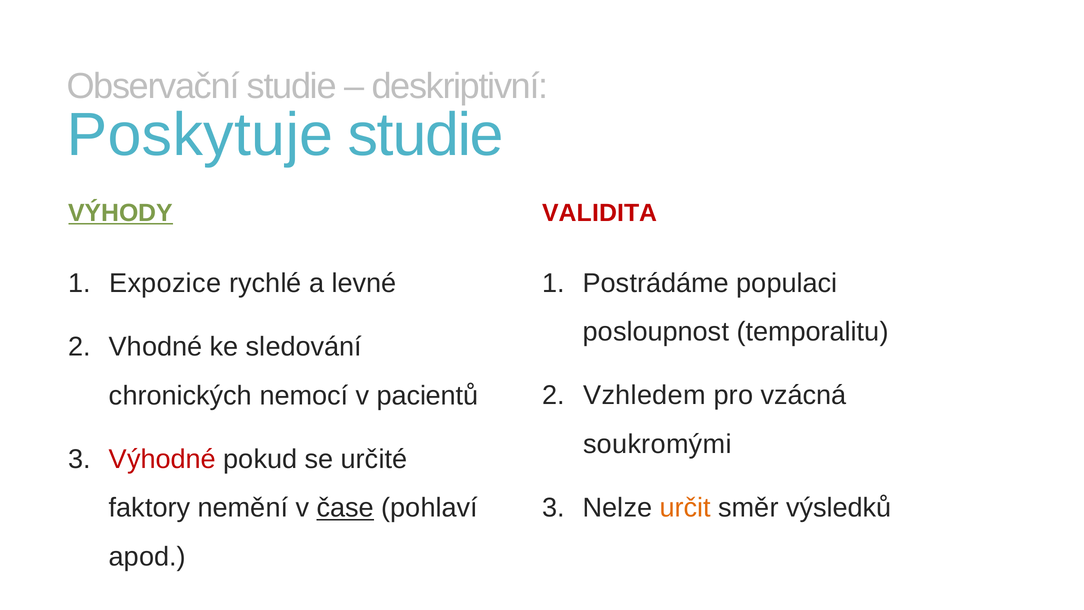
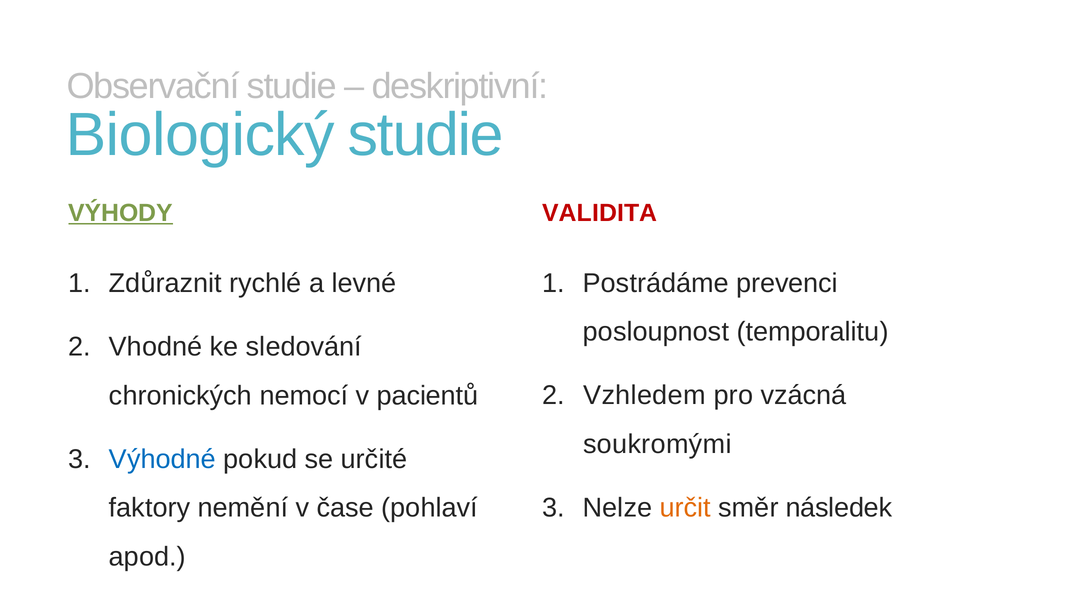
Poskytuje: Poskytuje -> Biologický
populaci: populaci -> prevenci
Expozice: Expozice -> Zdůraznit
Výhodné colour: red -> blue
výsledků: výsledků -> následek
čase underline: present -> none
